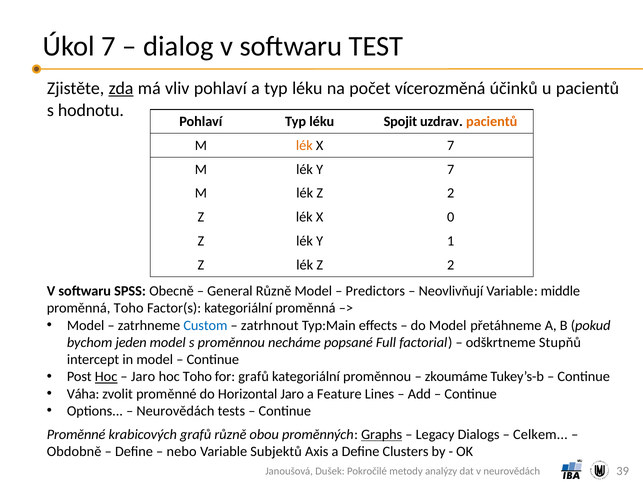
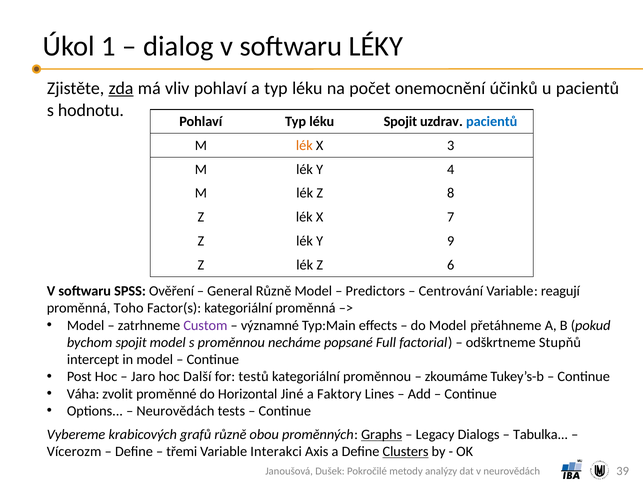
Úkol 7: 7 -> 1
TEST: TEST -> LÉKY
vícerozměná: vícerozměná -> onemocnění
pacientů at (492, 122) colour: orange -> blue
X 7: 7 -> 3
Y 7: 7 -> 4
M lék Z 2: 2 -> 8
0: 0 -> 7
1: 1 -> 9
Z lék Z 2: 2 -> 6
Obecně: Obecně -> Ověření
Neovlivňují: Neovlivňují -> Centrování
middle: middle -> reagují
Custom colour: blue -> purple
zatrhnout: zatrhnout -> významné
bychom jeden: jeden -> spojit
Hoc at (106, 377) underline: present -> none
hoc Toho: Toho -> Další
for grafů: grafů -> testů
Horizontal Jaro: Jaro -> Jiné
Feature: Feature -> Faktory
Proměnné at (76, 435): Proměnné -> Vybereme
Celkem: Celkem -> Tabulka
Obdobně: Obdobně -> Vícerozm
nebo: nebo -> třemi
Subjektů: Subjektů -> Interakci
Clusters underline: none -> present
